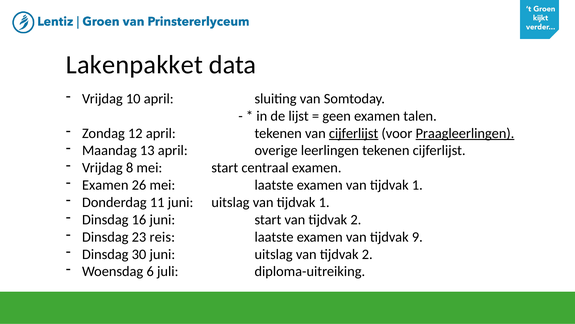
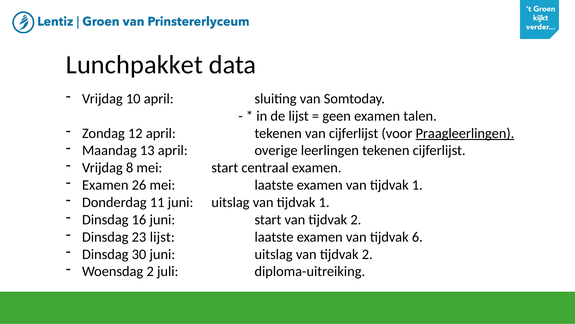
Lakenpakket: Lakenpakket -> Lunchpakket
cijferlijst at (354, 133) underline: present -> none
23 reis: reis -> lijst
9: 9 -> 6
Woensdag 6: 6 -> 2
